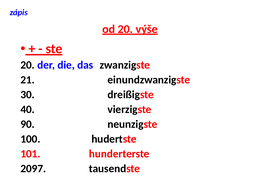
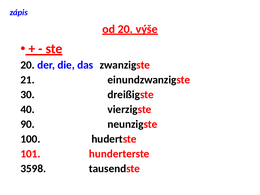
2097: 2097 -> 3598
